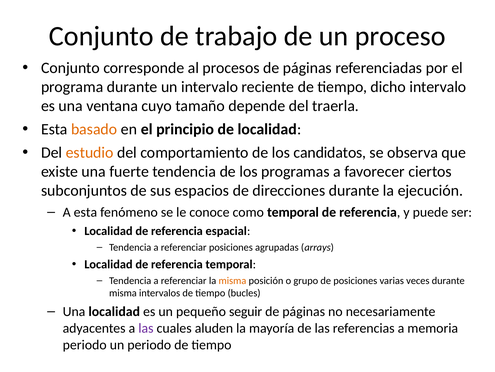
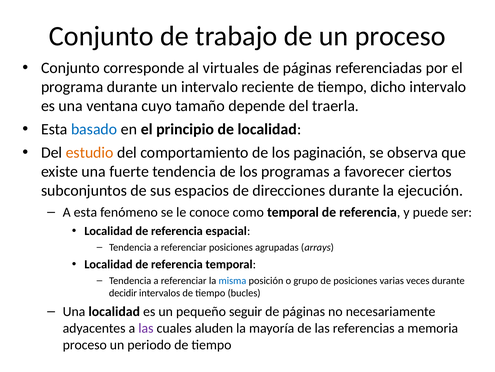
procesos: procesos -> virtuales
basado colour: orange -> blue
candidatos: candidatos -> paginación
misma at (232, 280) colour: orange -> blue
misma at (123, 293): misma -> decidir
periodo at (85, 344): periodo -> proceso
